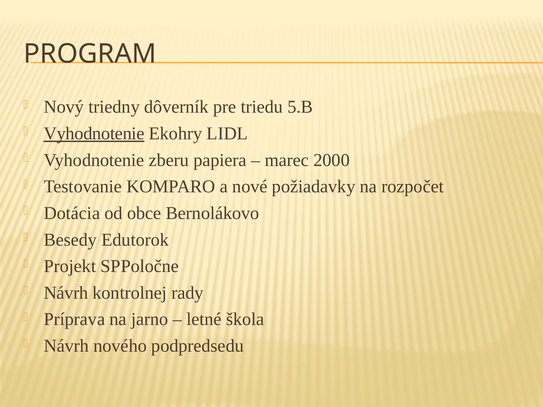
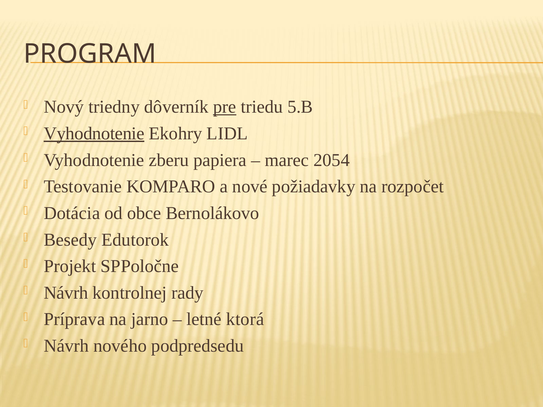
pre underline: none -> present
2000: 2000 -> 2054
škola: škola -> ktorá
